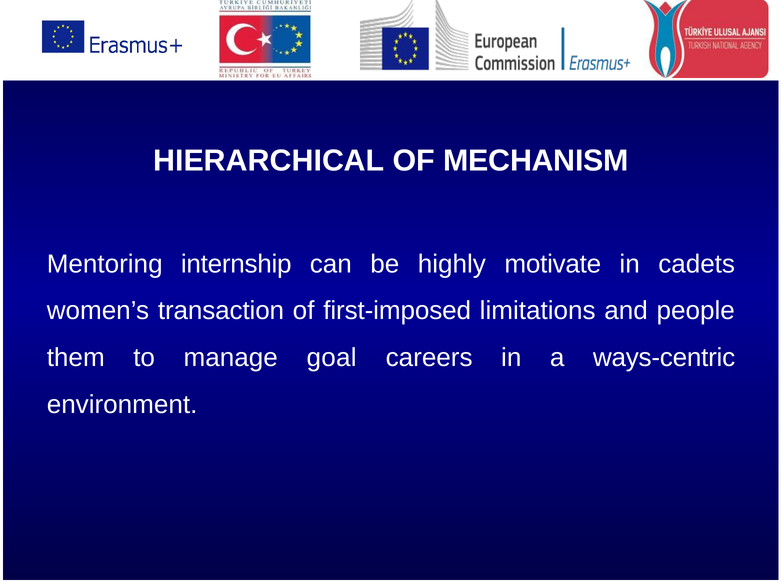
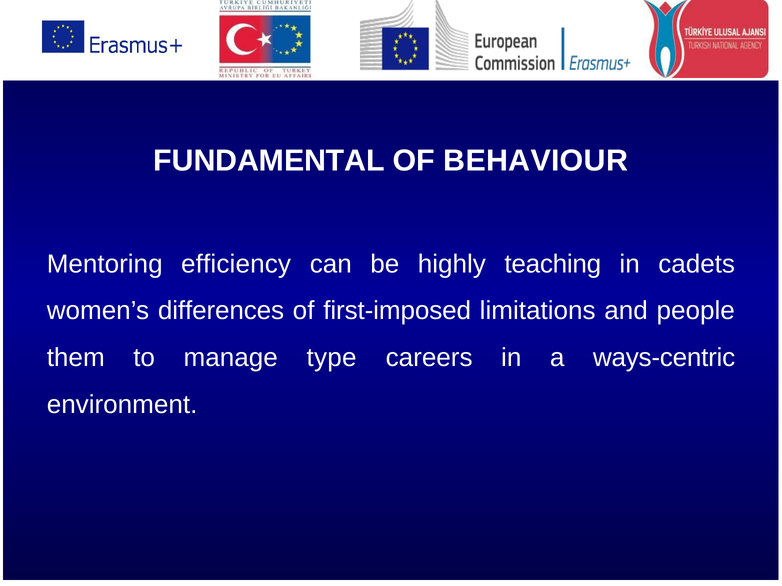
HIERARCHICAL: HIERARCHICAL -> FUNDAMENTAL
MECHANISM: MECHANISM -> BEHAVIOUR
internship: internship -> efficiency
motivate: motivate -> teaching
transaction: transaction -> differences
goal: goal -> type
